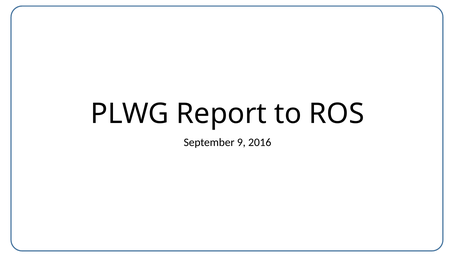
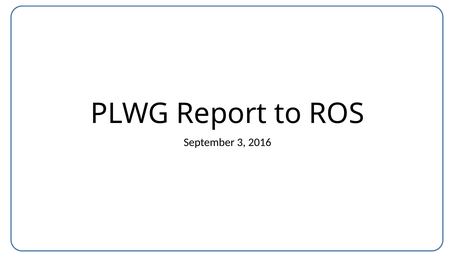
9: 9 -> 3
